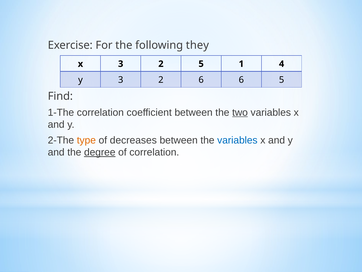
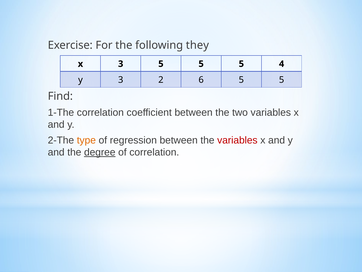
x 3 2: 2 -> 5
1 at (241, 64): 1 -> 5
6 6: 6 -> 5
two underline: present -> none
decreases: decreases -> regression
variables at (237, 140) colour: blue -> red
